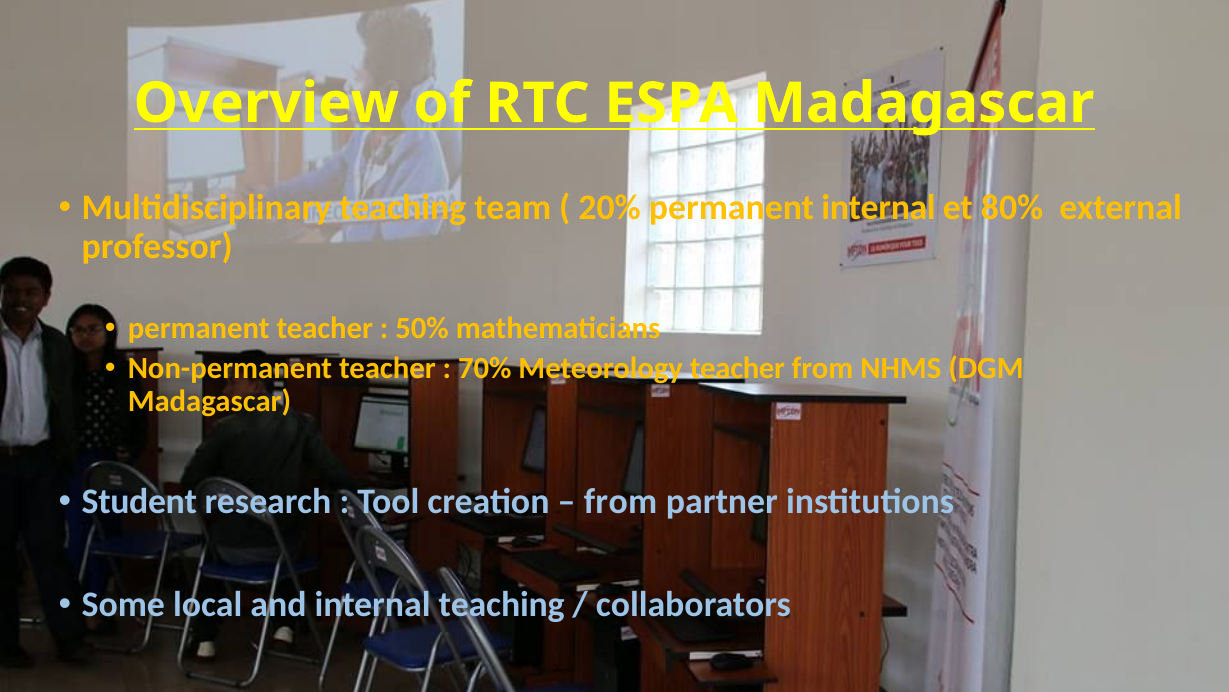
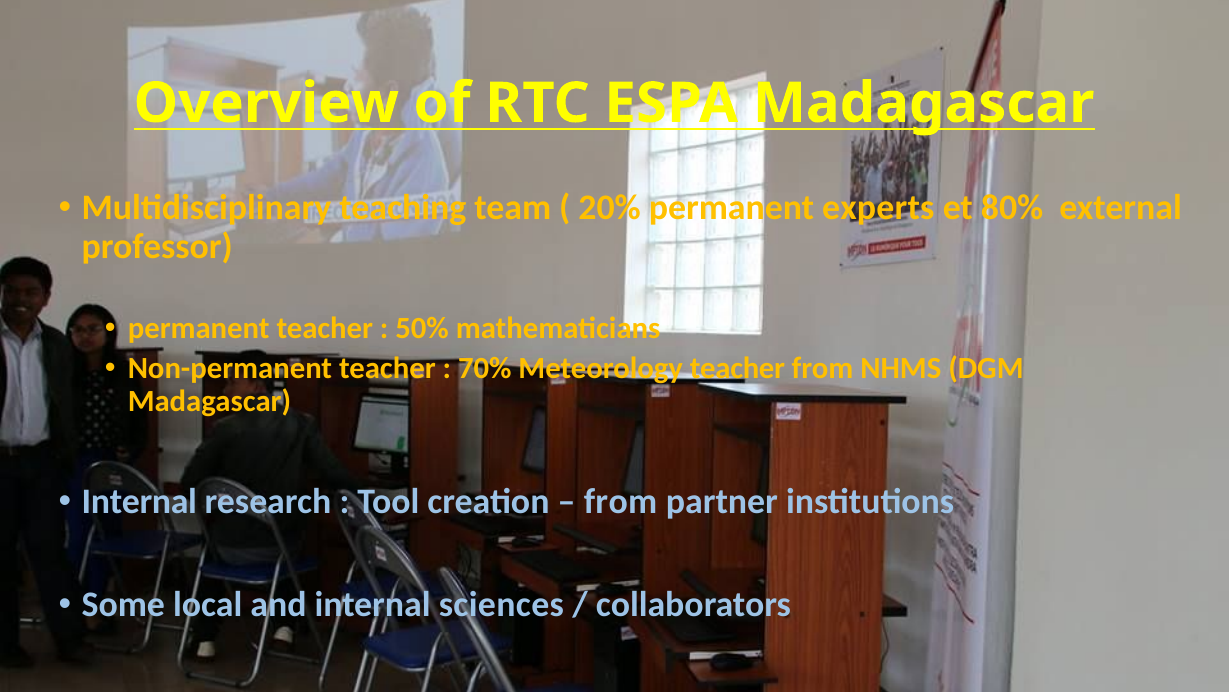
permanent internal: internal -> experts
Student at (139, 501): Student -> Internal
internal teaching: teaching -> sciences
